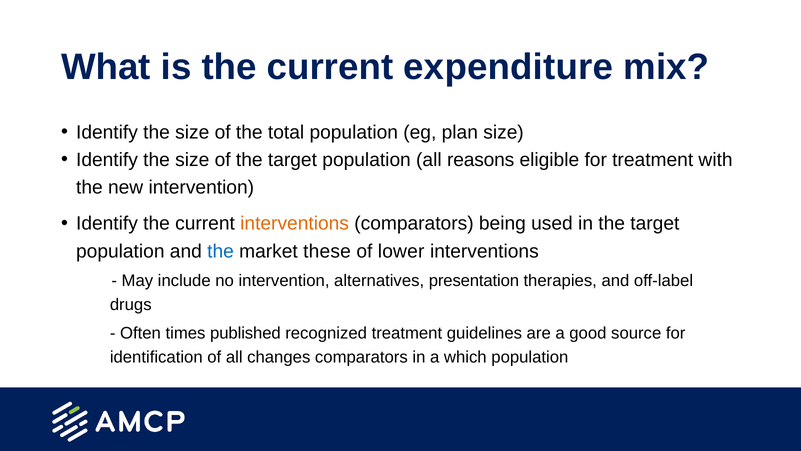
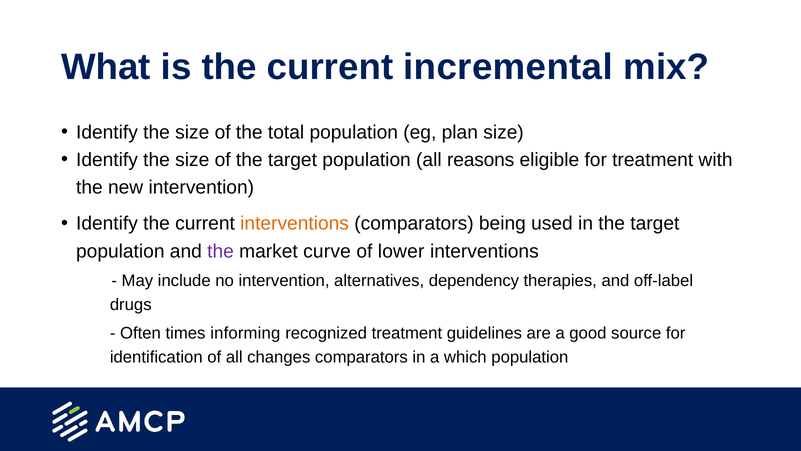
expenditure: expenditure -> incremental
the at (221, 251) colour: blue -> purple
these: these -> curve
presentation: presentation -> dependency
published: published -> informing
